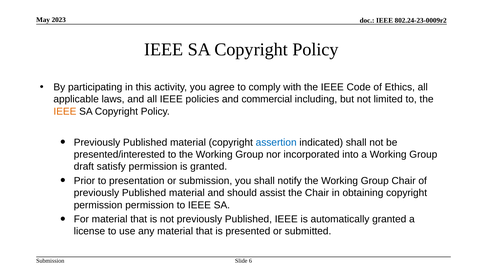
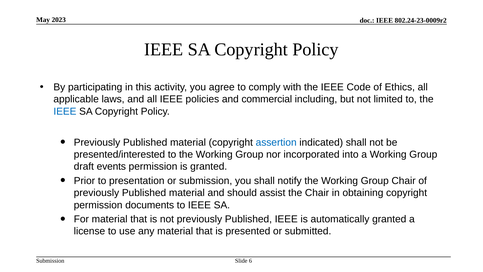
IEEE at (65, 111) colour: orange -> blue
satisfy: satisfy -> events
permission permission: permission -> documents
